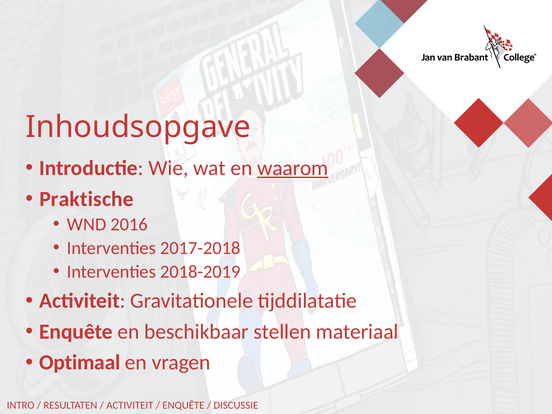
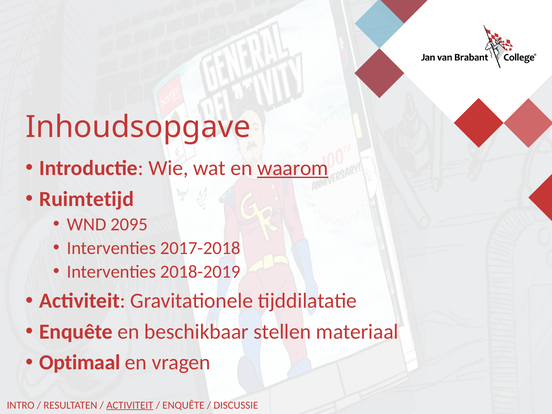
Praktische: Praktische -> Ruimtetijd
2016: 2016 -> 2095
ACTIVITEIT at (130, 405) underline: none -> present
